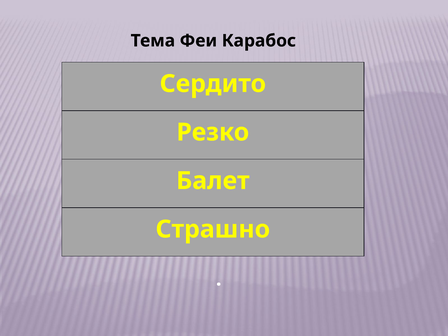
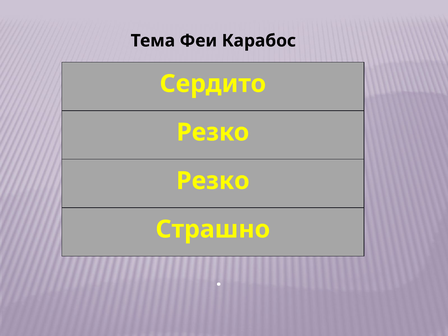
Балет at (213, 181): Балет -> Резко
